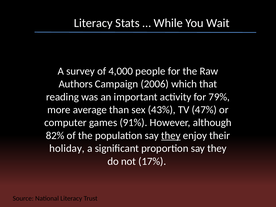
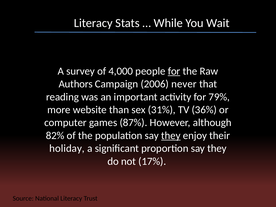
for at (174, 71) underline: none -> present
which: which -> never
average: average -> website
43%: 43% -> 31%
47%: 47% -> 36%
91%: 91% -> 87%
